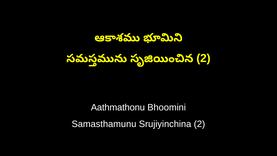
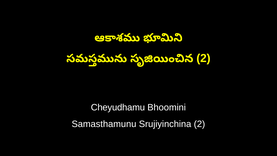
Aathmathonu: Aathmathonu -> Cheyudhamu
